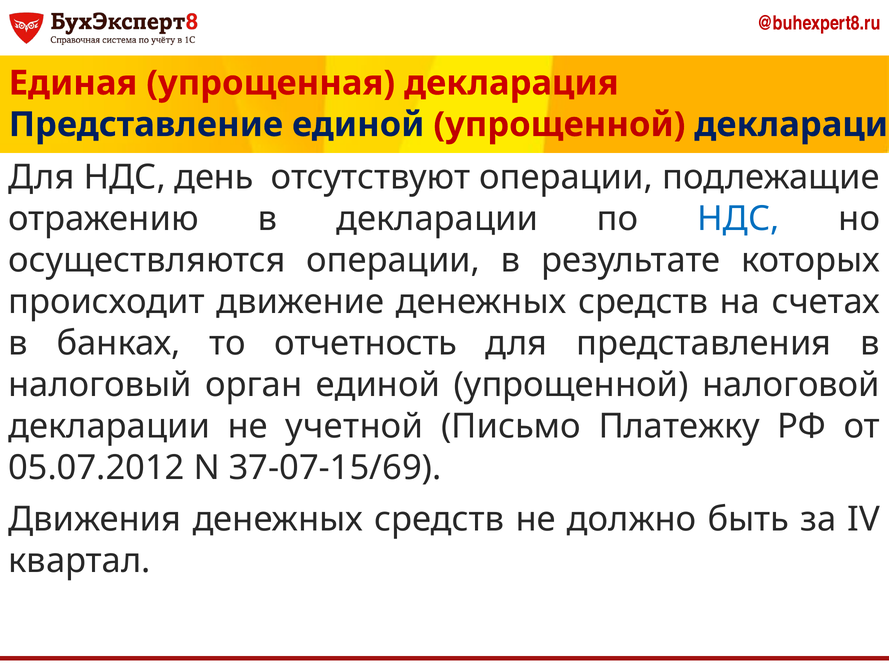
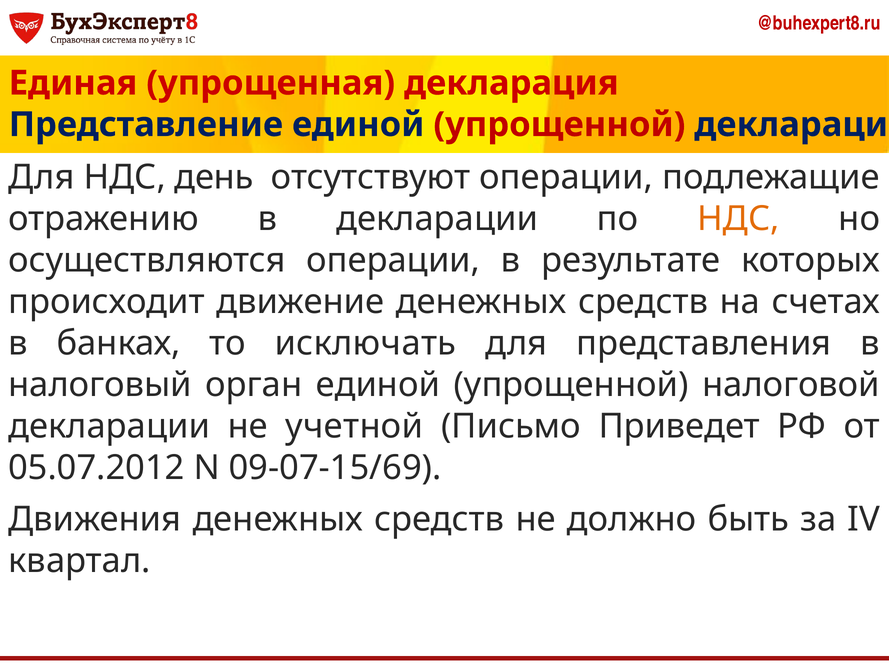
НДС at (738, 219) colour: blue -> orange
отчетность: отчетность -> исключать
Платежку: Платежку -> Приведет
37-07-15/69: 37-07-15/69 -> 09-07-15/69
